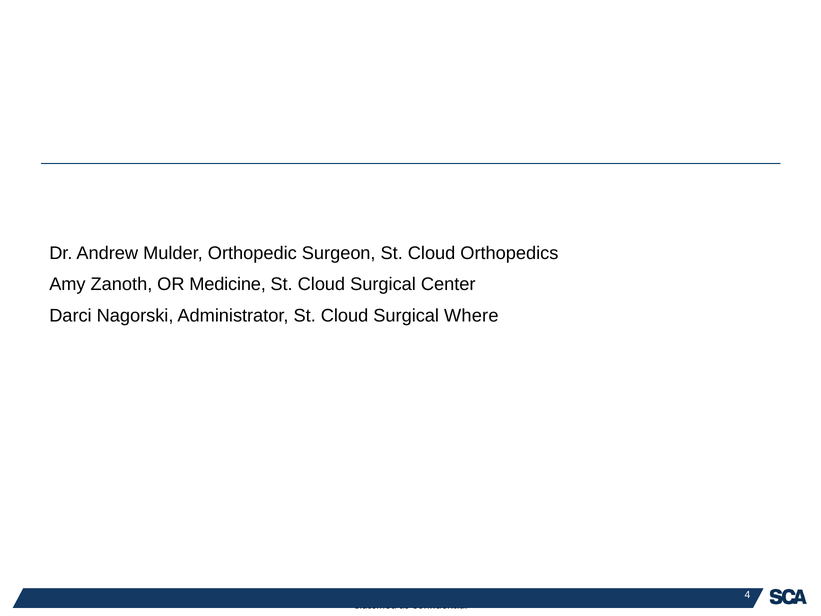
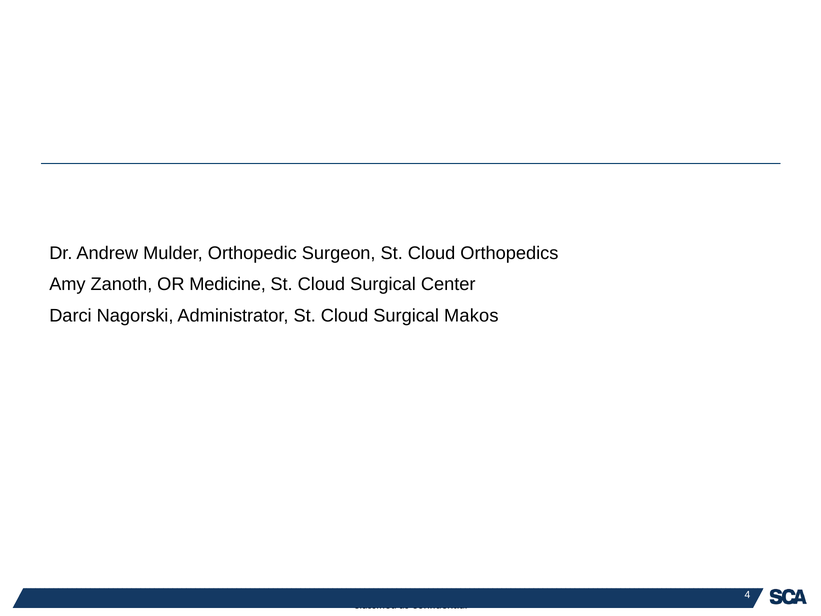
Where: Where -> Makos
